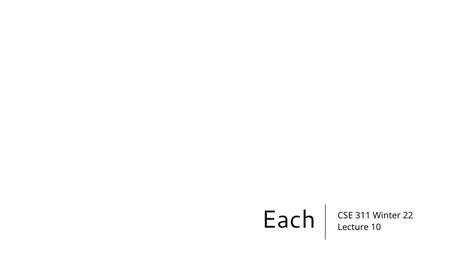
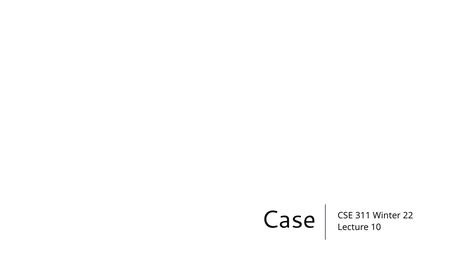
Each: Each -> Case
